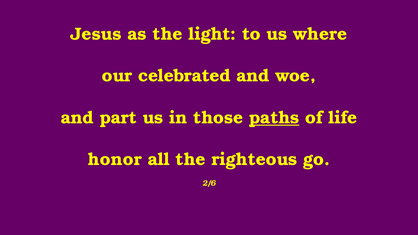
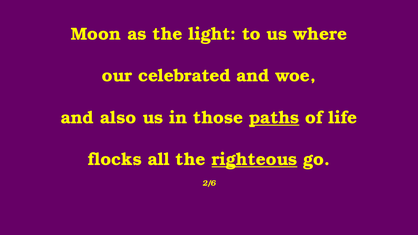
Jesus: Jesus -> Moon
part: part -> also
honor: honor -> flocks
righteous underline: none -> present
